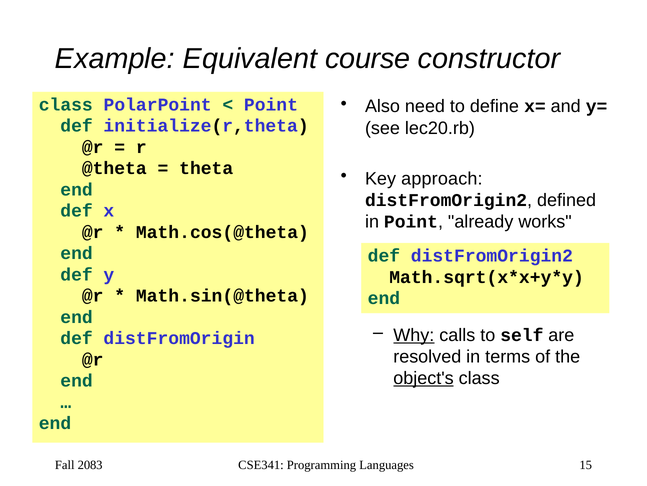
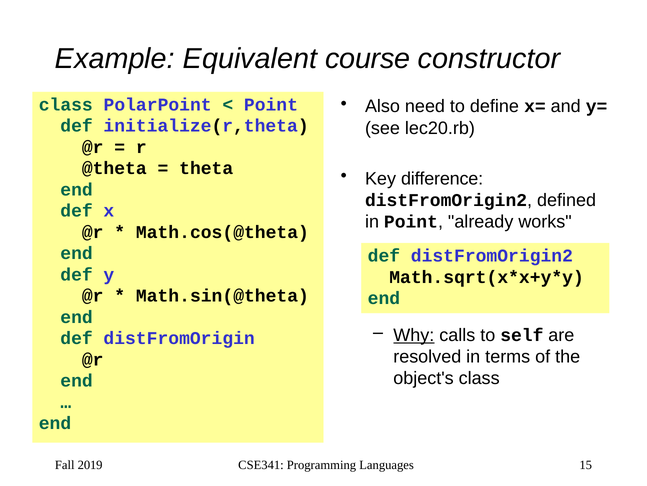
approach: approach -> difference
object's underline: present -> none
2083: 2083 -> 2019
